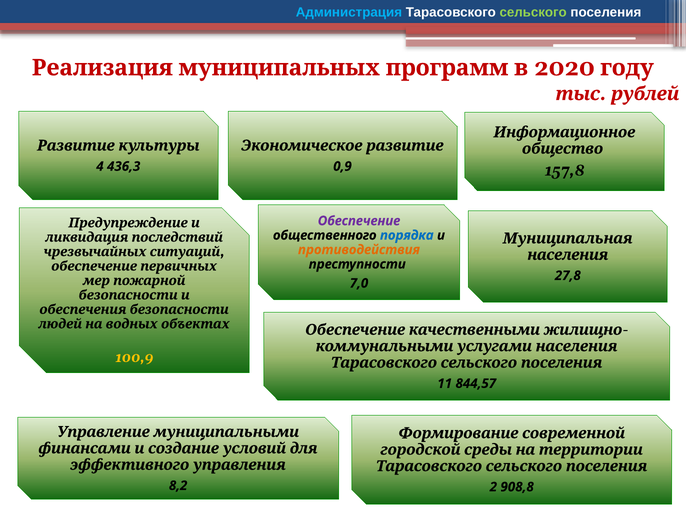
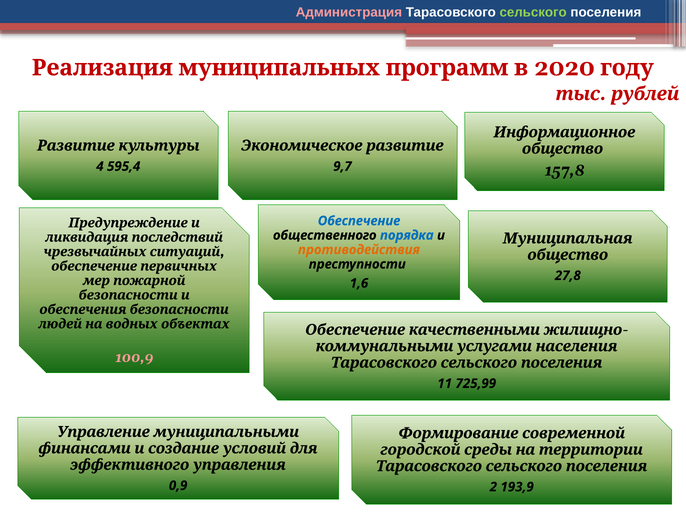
Администрация colour: light blue -> pink
436,3: 436,3 -> 595,4
0,9: 0,9 -> 9,7
Обеспечение colour: purple -> blue
населения at (568, 255): населения -> общество
7,0: 7,0 -> 1,6
100,9 colour: yellow -> pink
844,57: 844,57 -> 725,99
8,2: 8,2 -> 0,9
908,8: 908,8 -> 193,9
